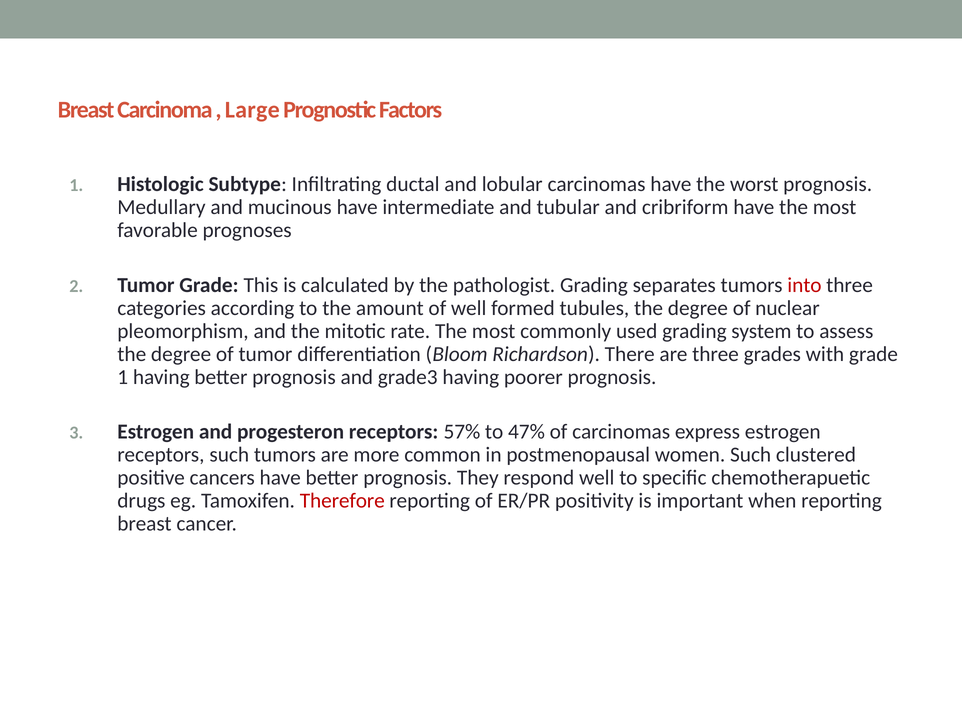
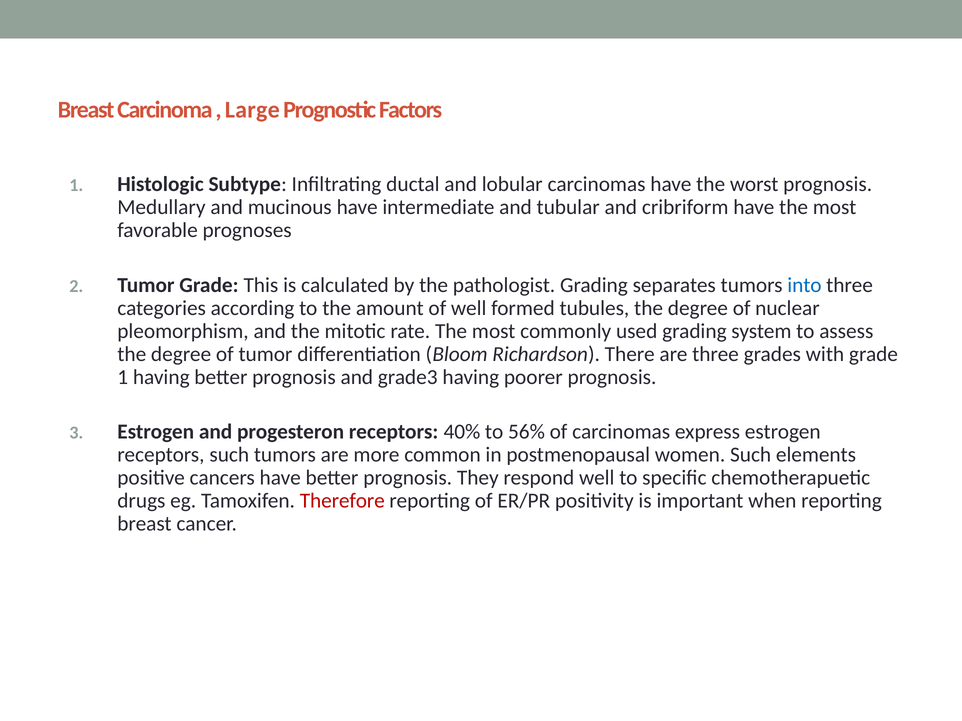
into colour: red -> blue
57%: 57% -> 40%
47%: 47% -> 56%
clustered: clustered -> elements
